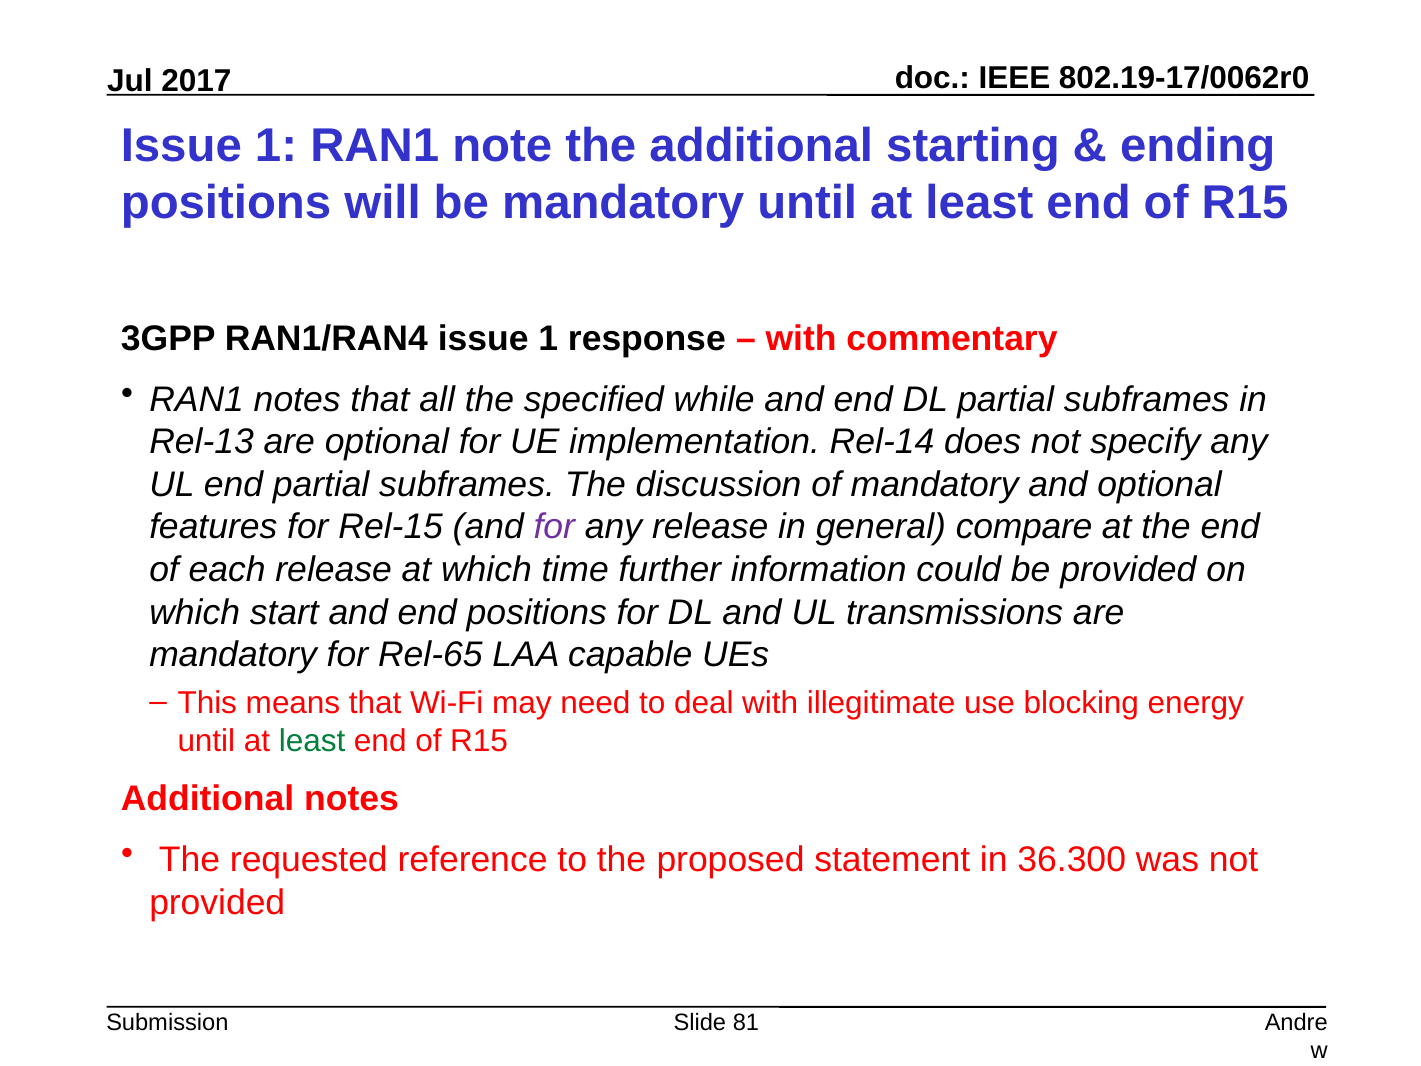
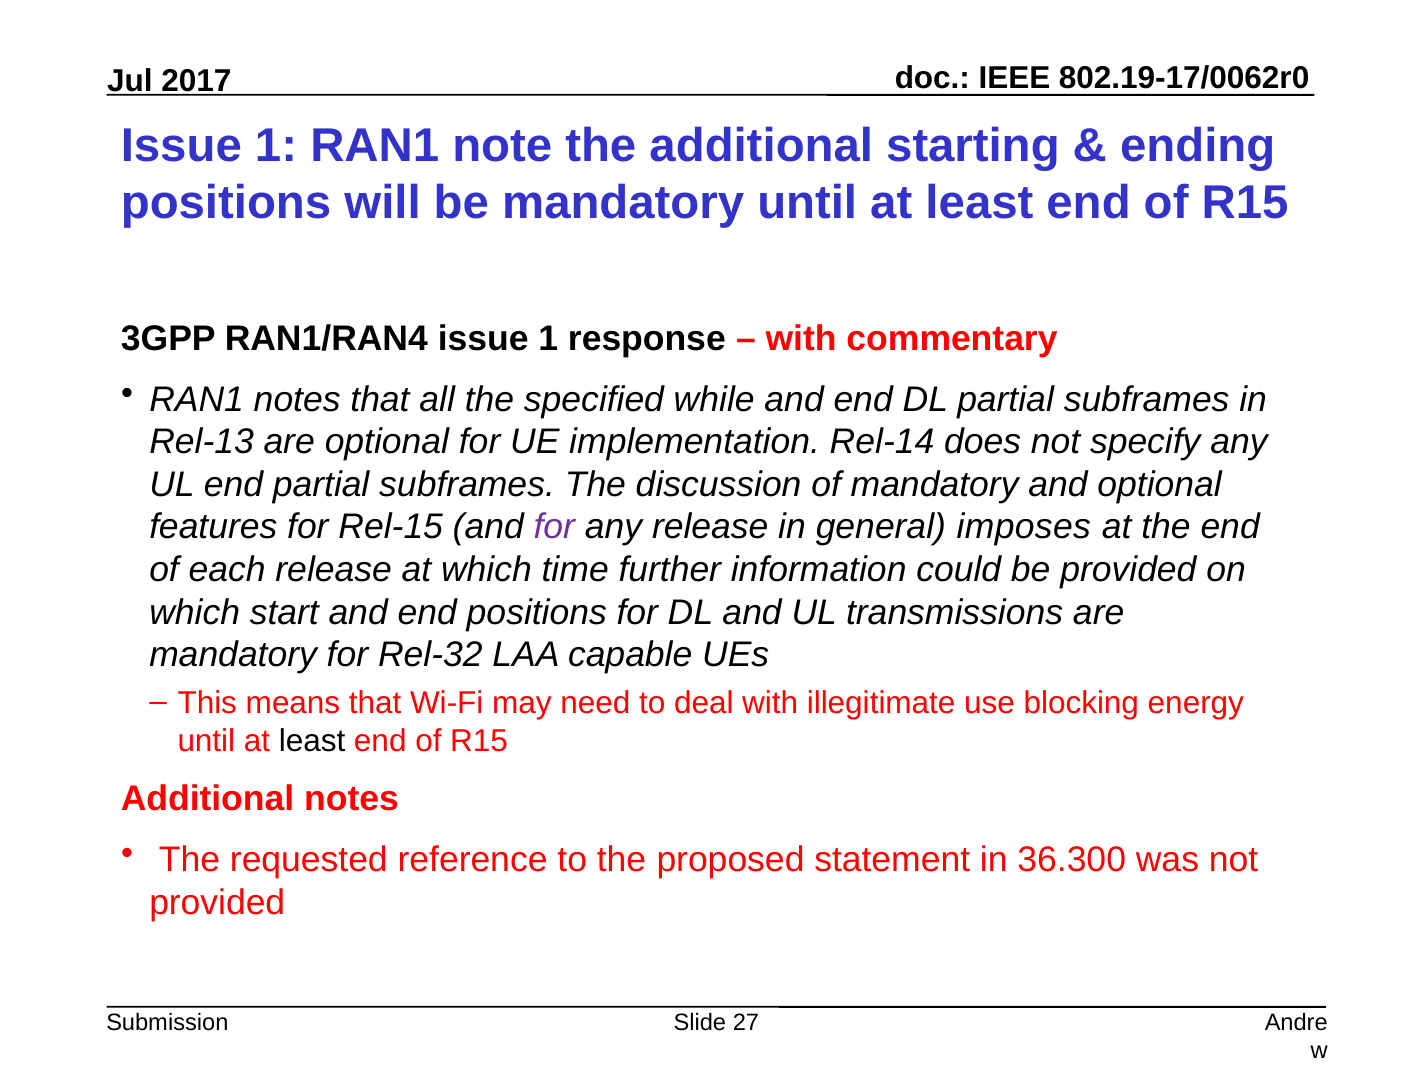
compare: compare -> imposes
Rel-65: Rel-65 -> Rel-32
least at (312, 741) colour: green -> black
81: 81 -> 27
